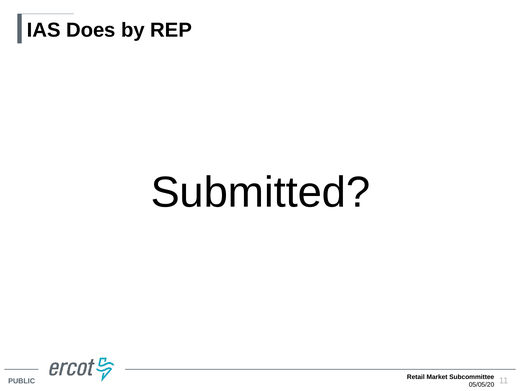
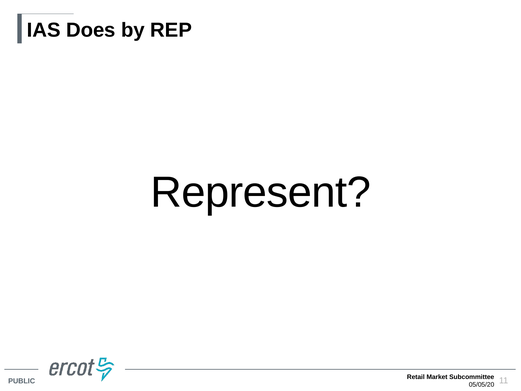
Submitted: Submitted -> Represent
